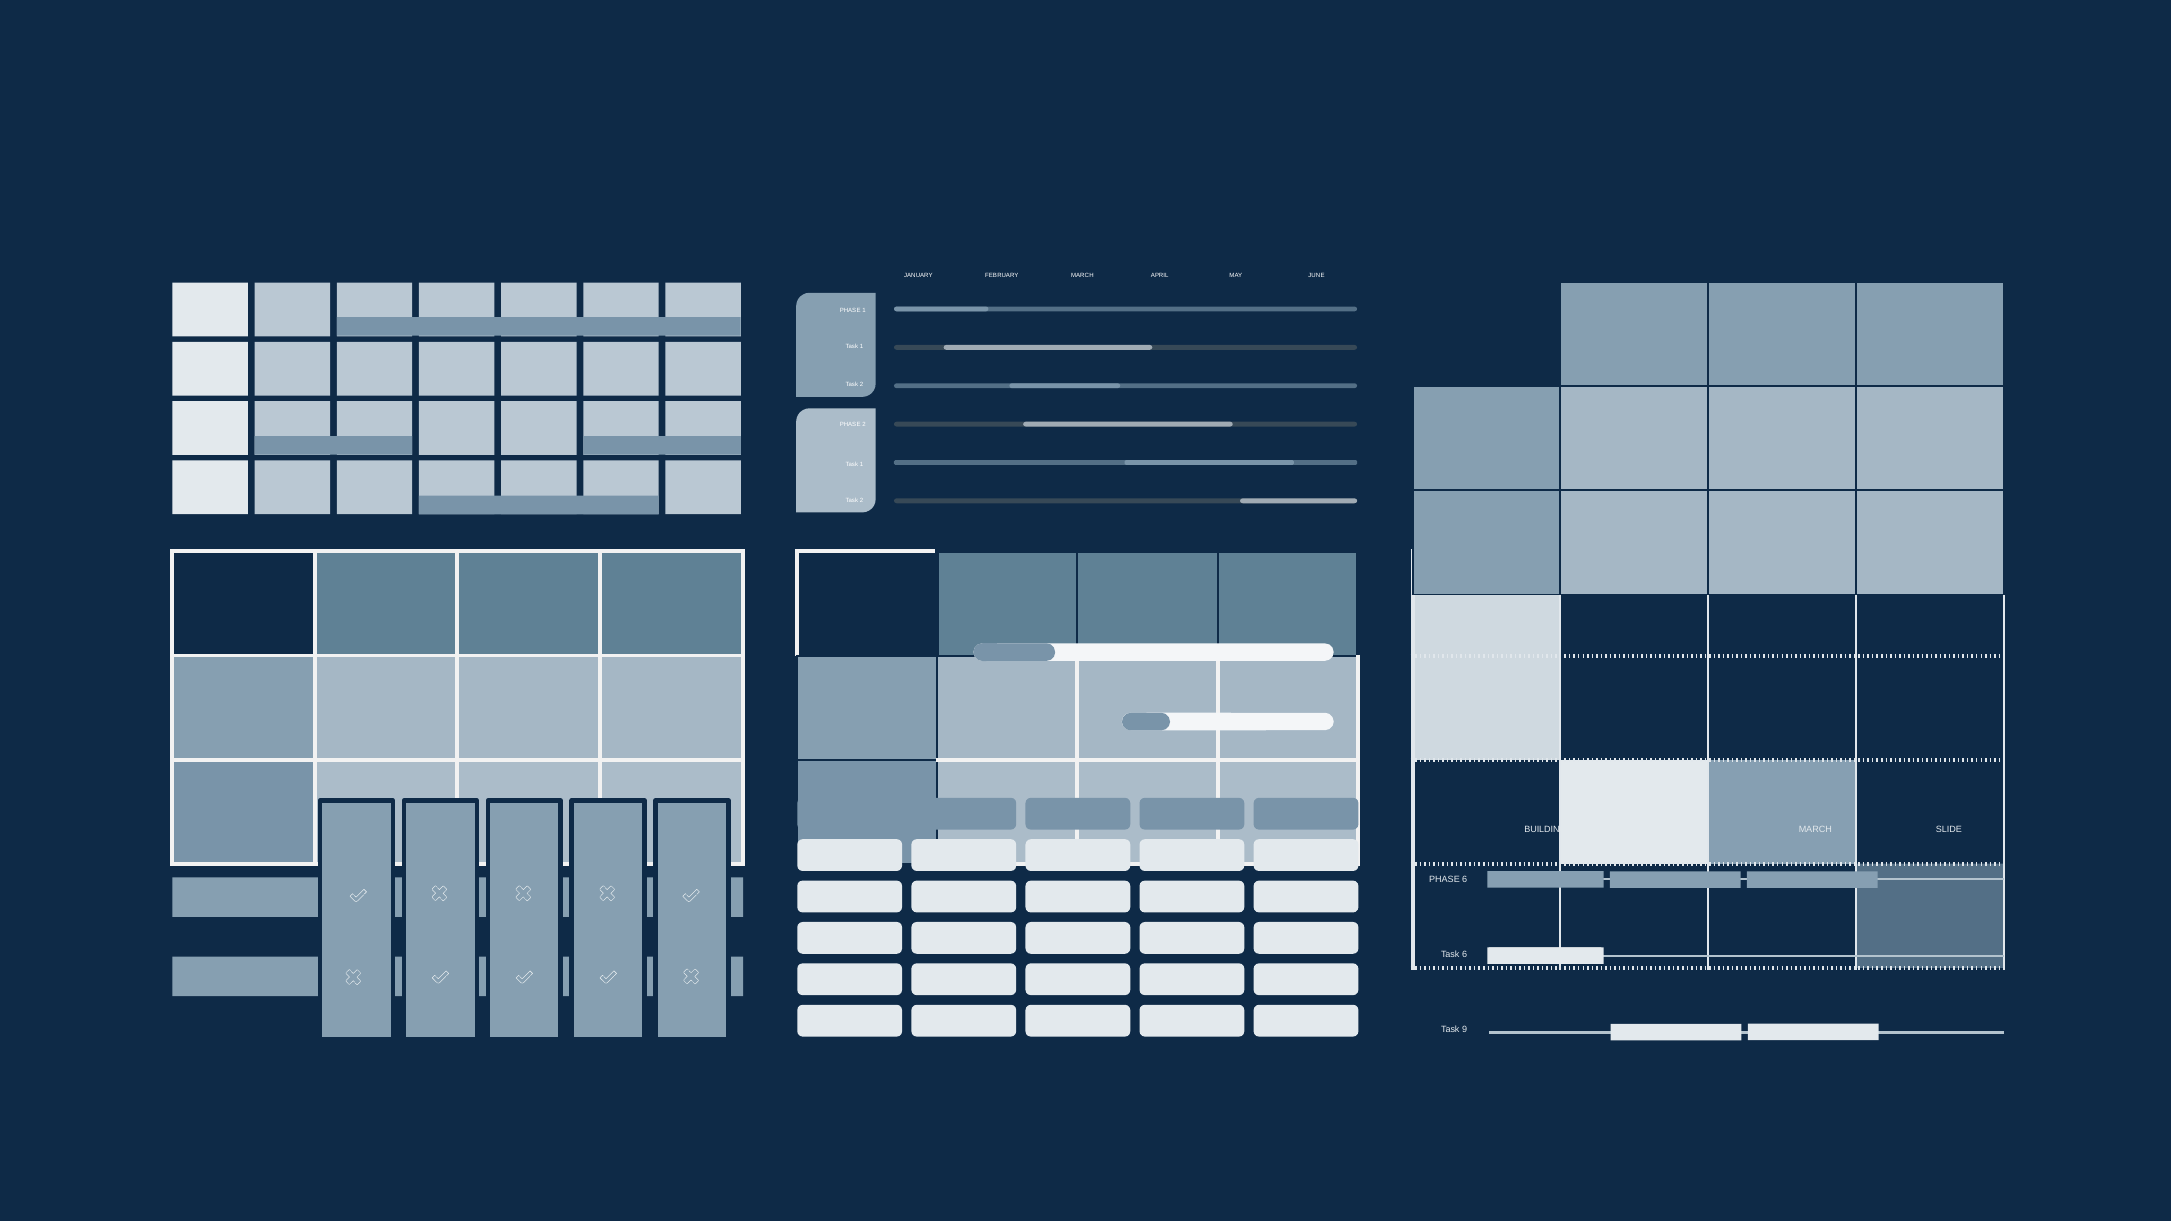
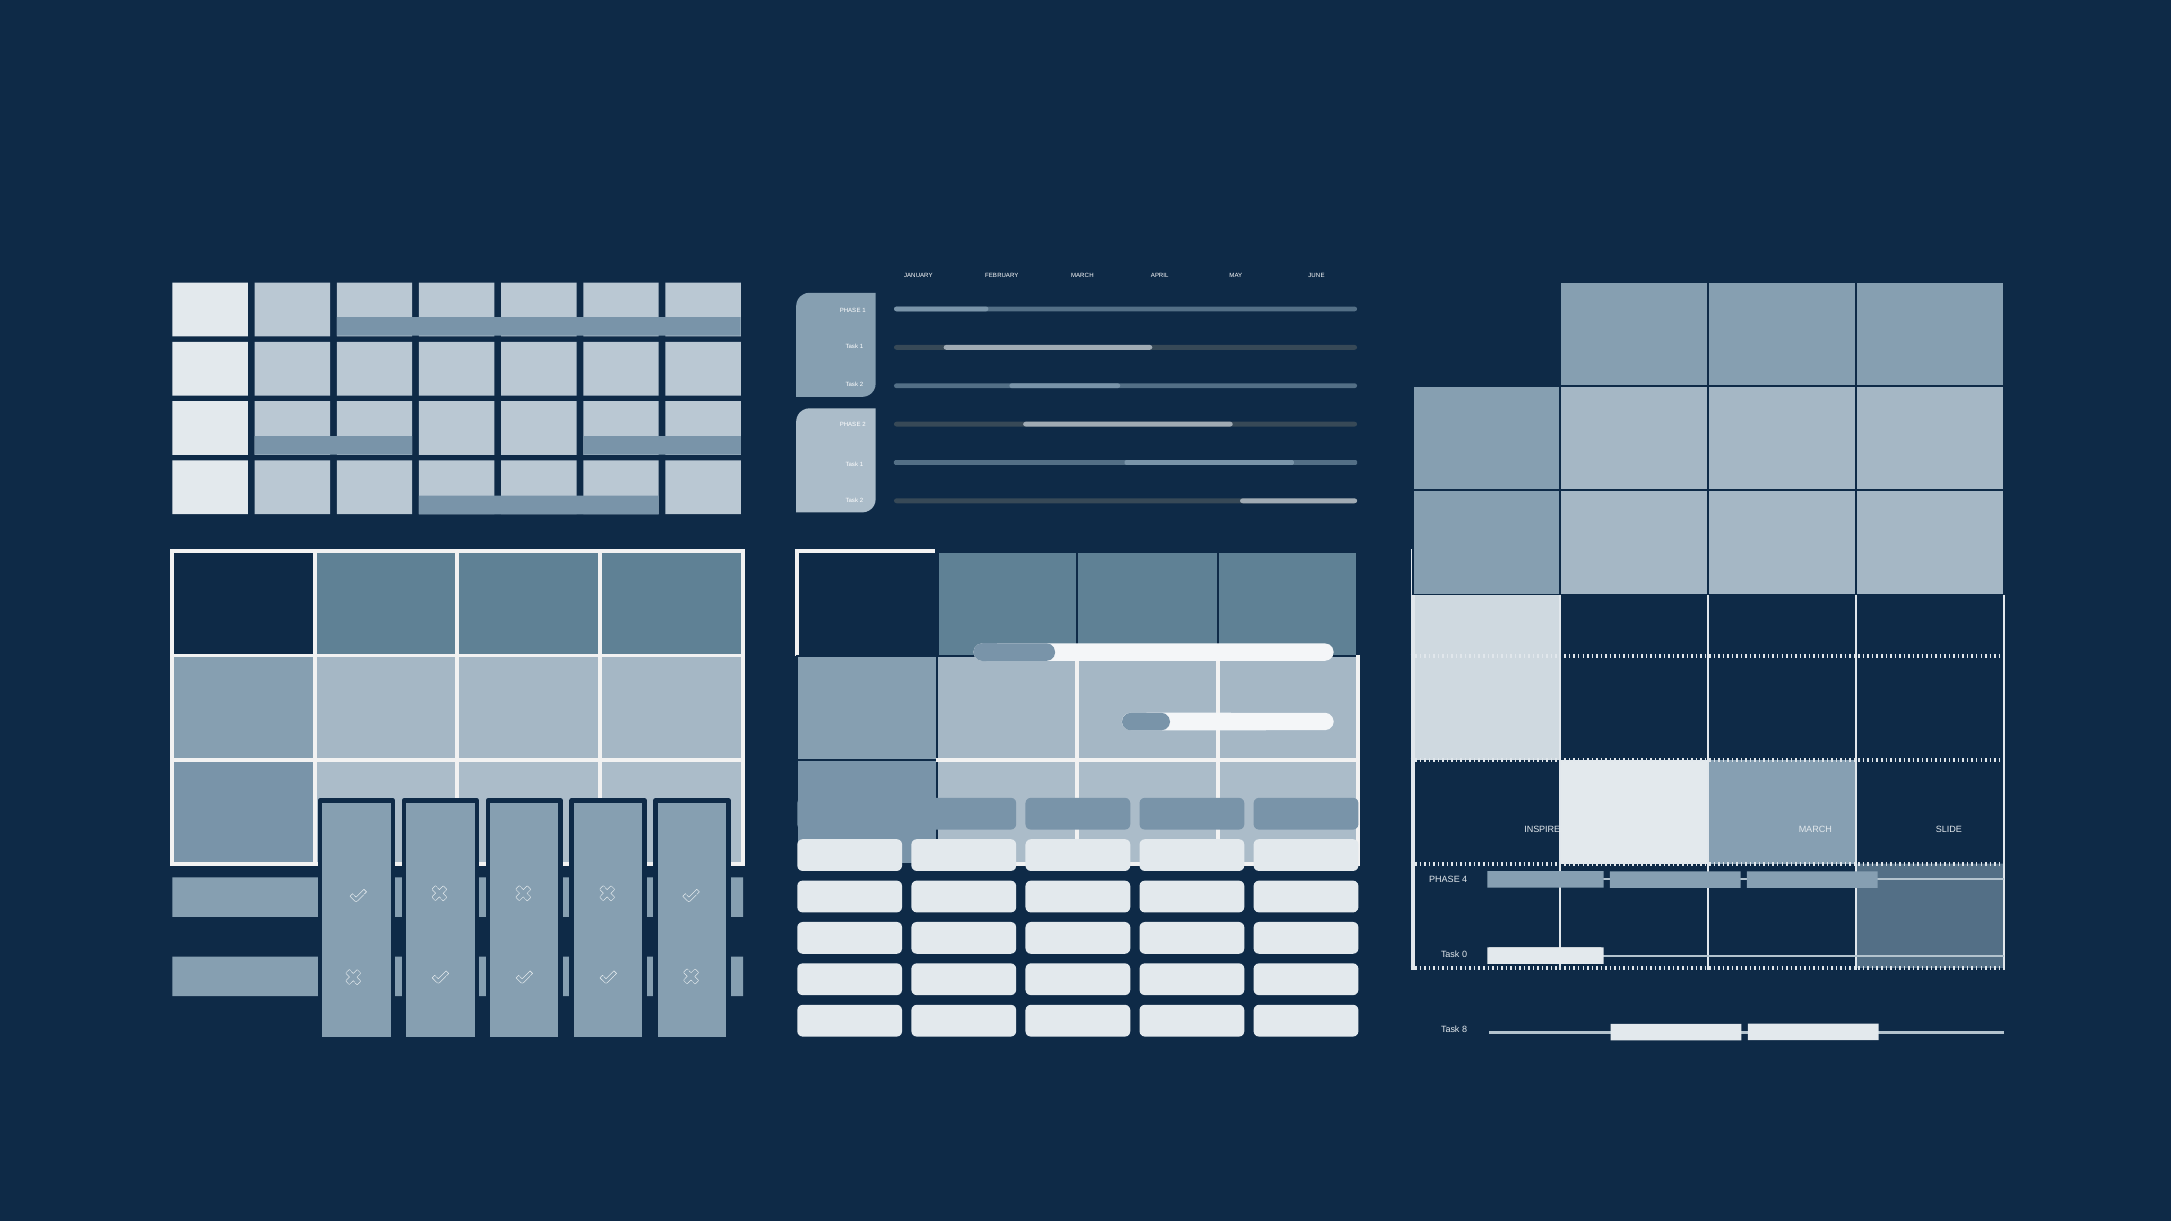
BUILDING: BUILDING -> INSPIRED
PHASE 6: 6 -> 4
Task 6: 6 -> 0
9: 9 -> 8
